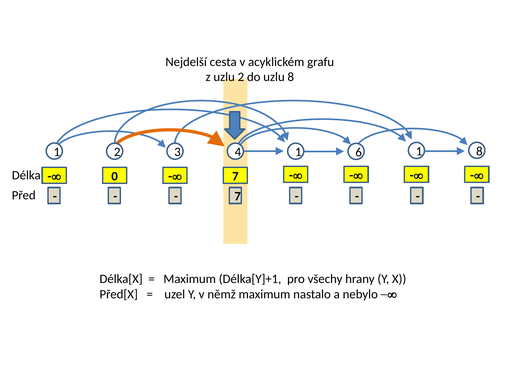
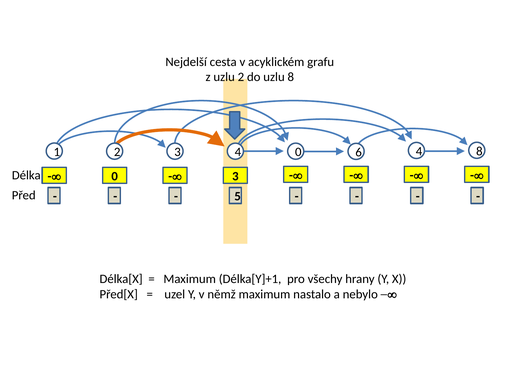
3 1: 1 -> 0
4 1: 1 -> 4
7 at (235, 176): 7 -> 3
7 at (238, 197): 7 -> 5
